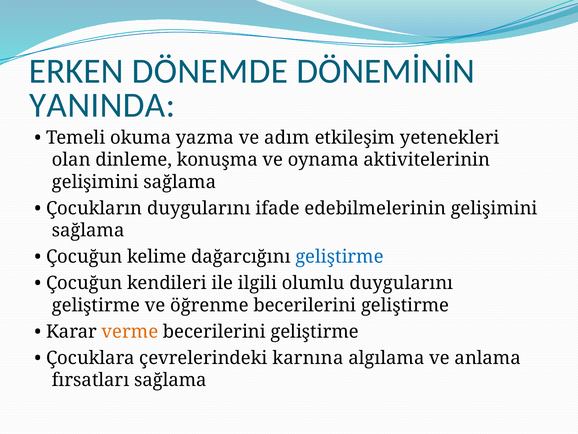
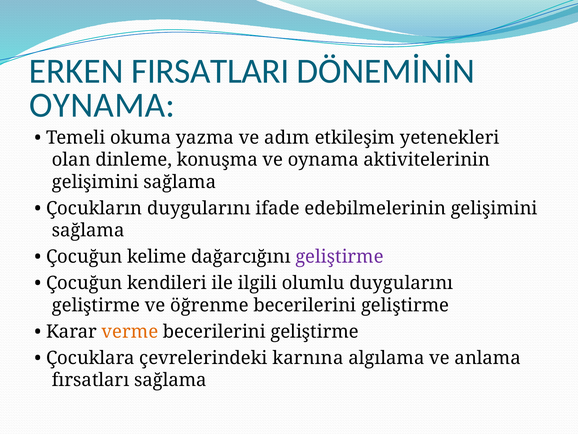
DÖNEMDE: DÖNEMDE -> FIRSATLARI
YANINDA at (102, 105): YANINDA -> OYNAMA
geliştirme at (340, 257) colour: blue -> purple
